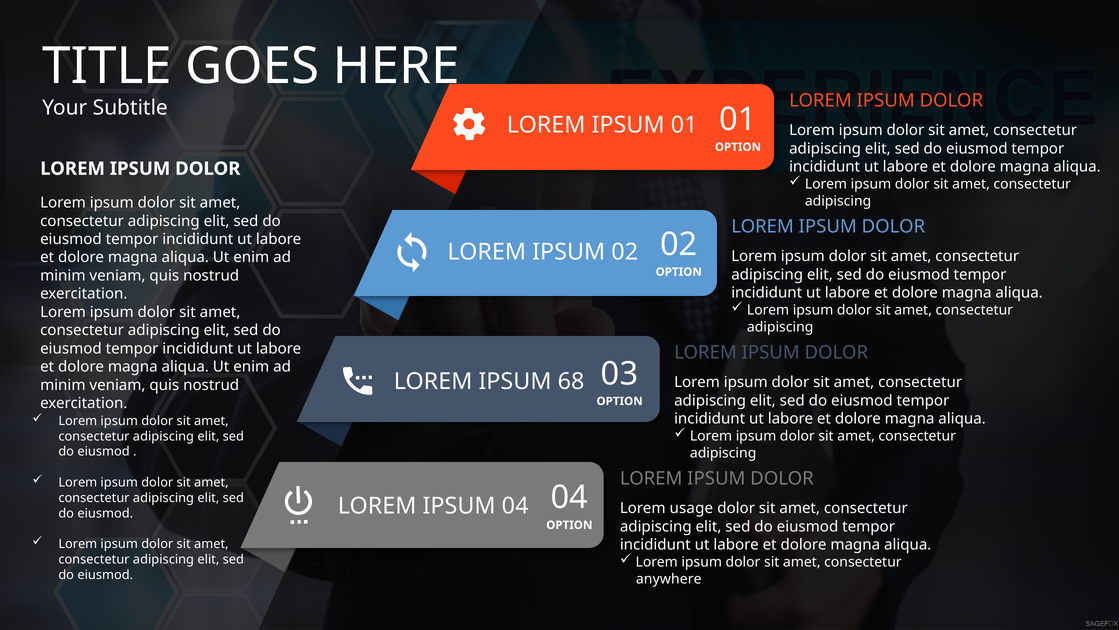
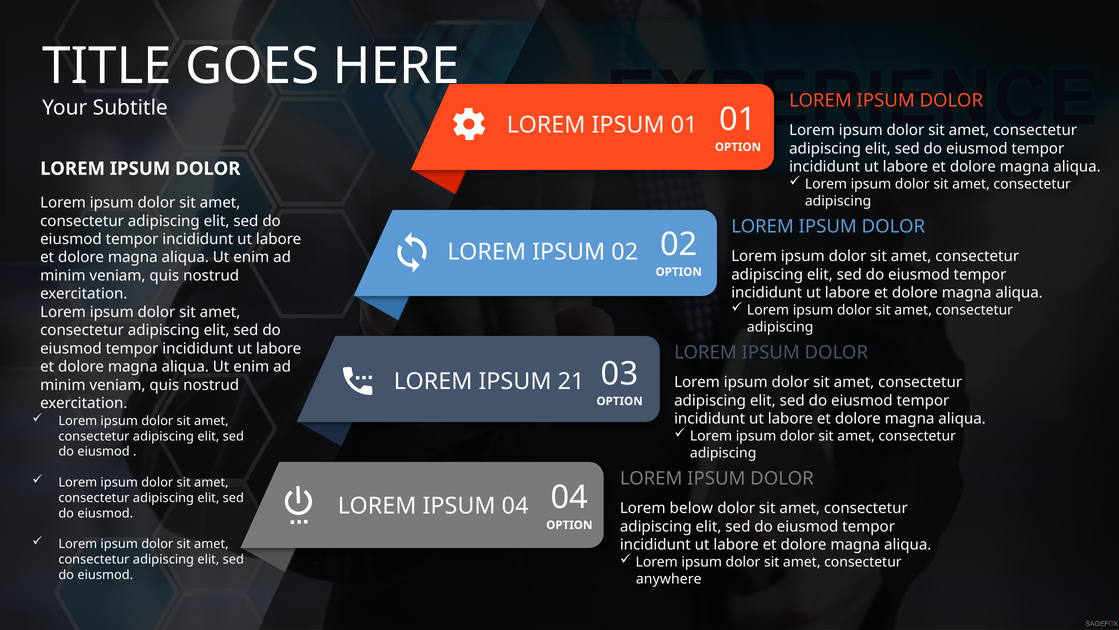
68: 68 -> 21
usage: usage -> below
